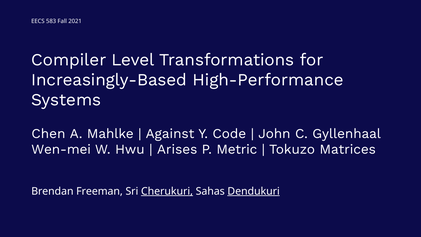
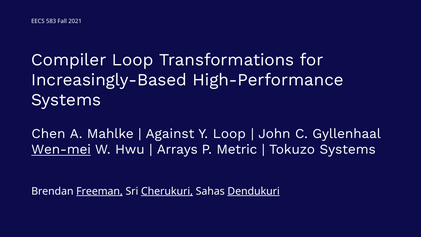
Compiler Level: Level -> Loop
Y Code: Code -> Loop
Wen-mei underline: none -> present
Arises: Arises -> Arrays
Tokuzo Matrices: Matrices -> Systems
Freeman underline: none -> present
